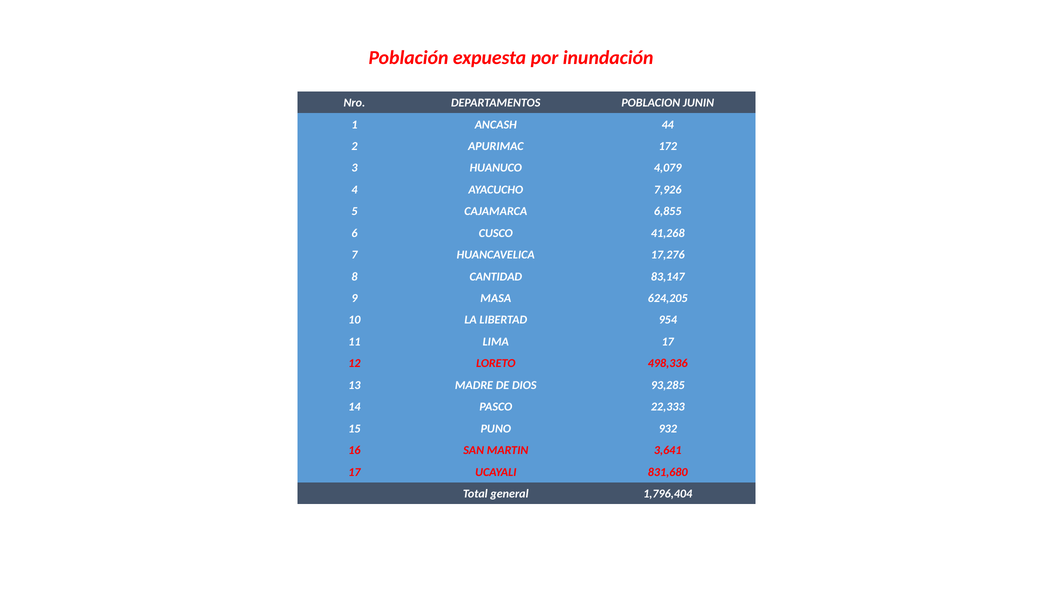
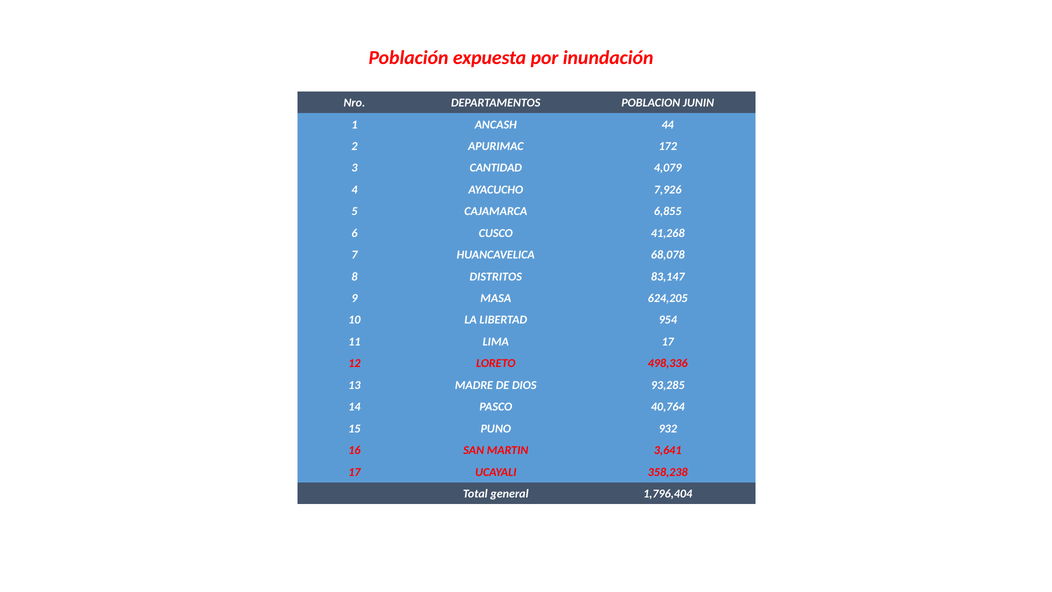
HUANUCO: HUANUCO -> CANTIDAD
17,276: 17,276 -> 68,078
CANTIDAD: CANTIDAD -> DISTRITOS
22,333: 22,333 -> 40,764
831,680: 831,680 -> 358,238
